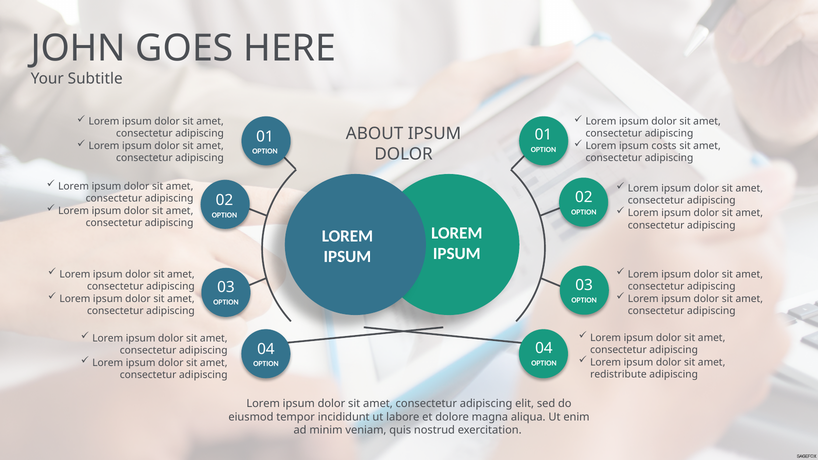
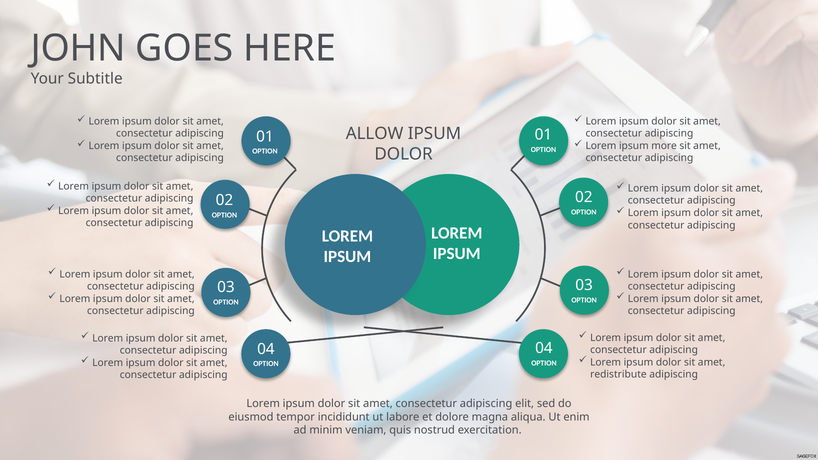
ABOUT: ABOUT -> ALLOW
costs: costs -> more
